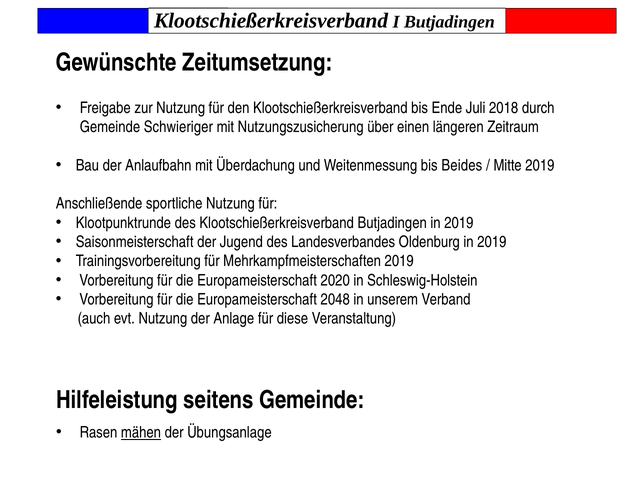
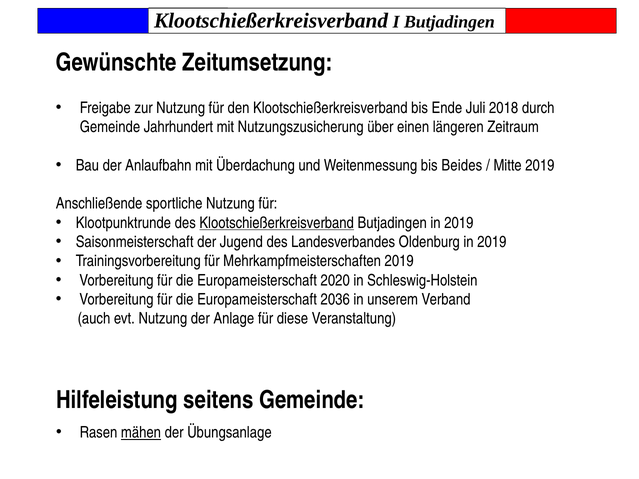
Schwieriger: Schwieriger -> Jahrhundert
Klootschießerkreisverband at (277, 223) underline: none -> present
2048: 2048 -> 2036
